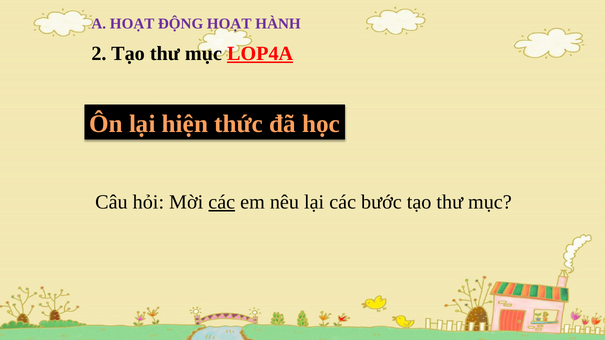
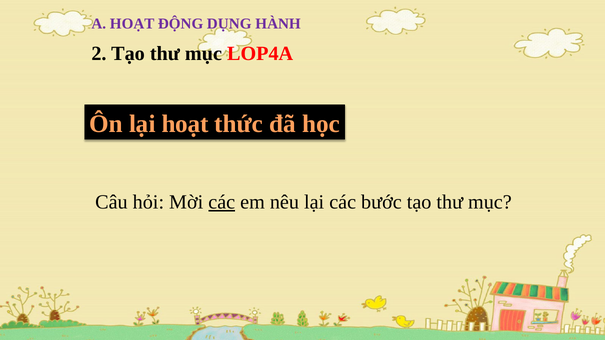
ĐỘNG HOẠT: HOẠT -> DỤNG
LOP4A underline: present -> none
lại hiện: hiện -> hoạt
